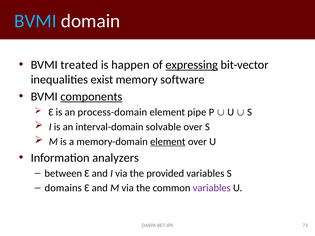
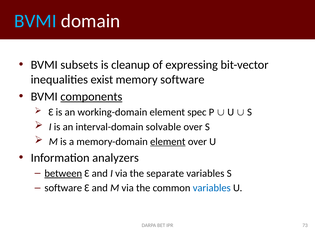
treated: treated -> subsets
happen: happen -> cleanup
expressing underline: present -> none
process-domain: process-domain -> working-domain
pipe: pipe -> spec
between underline: none -> present
provided: provided -> separate
domains at (63, 188): domains -> software
variables at (212, 188) colour: purple -> blue
